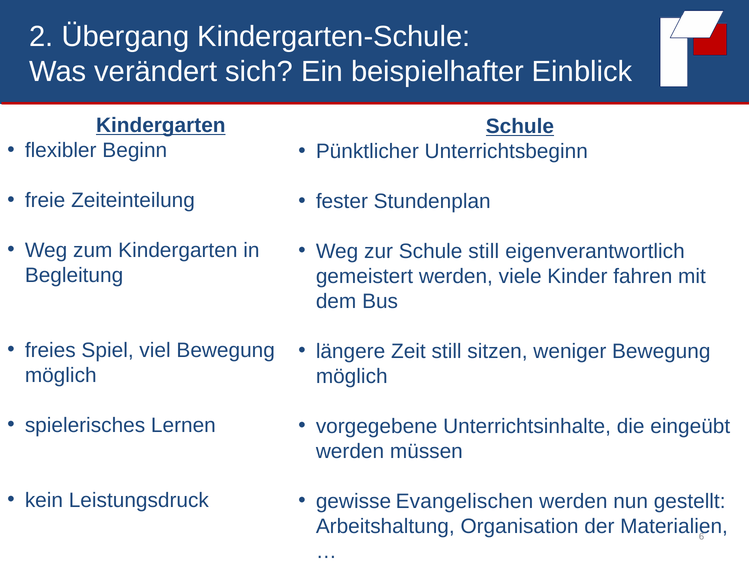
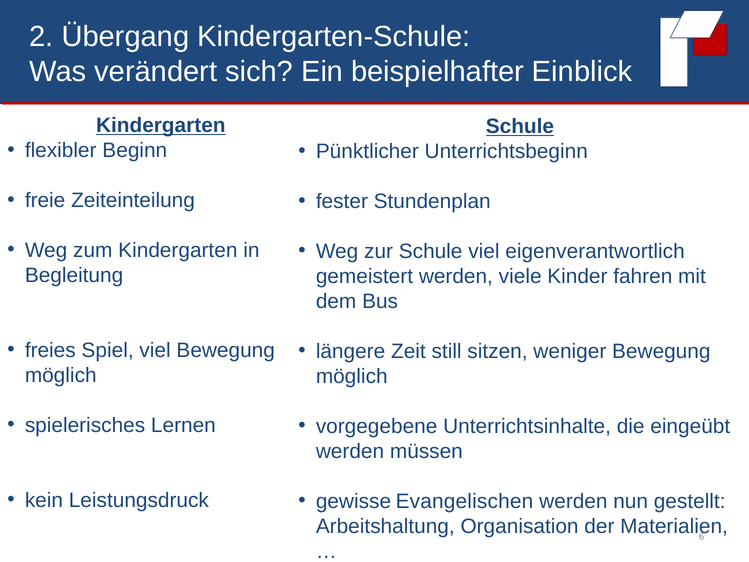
Schule still: still -> viel
